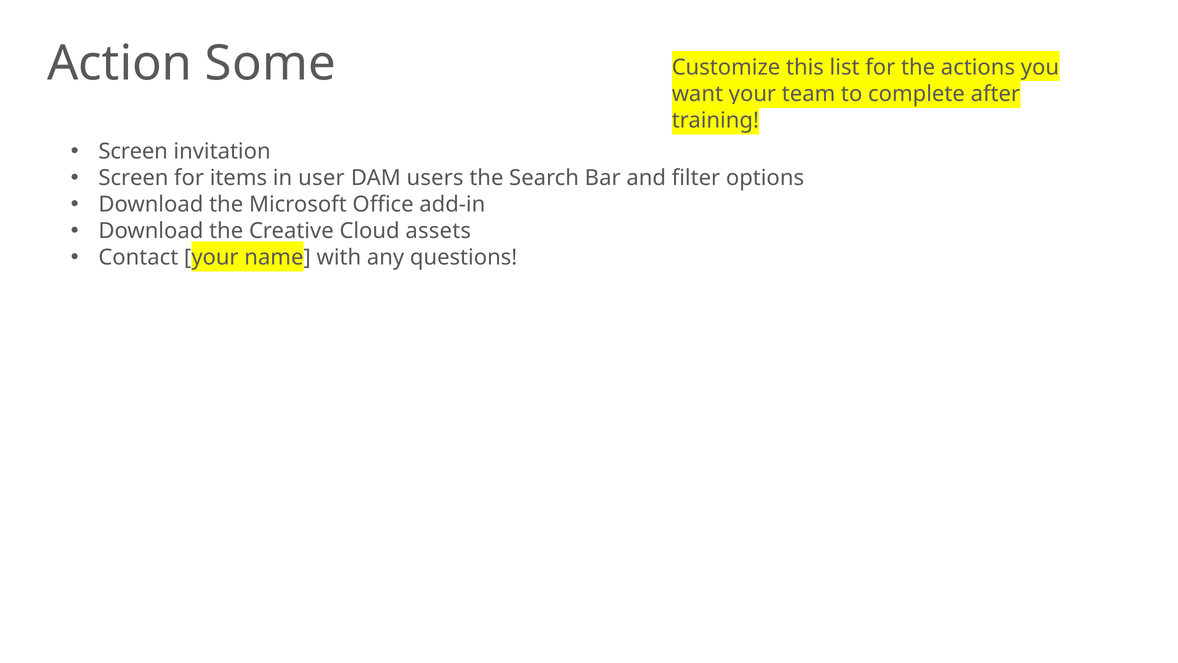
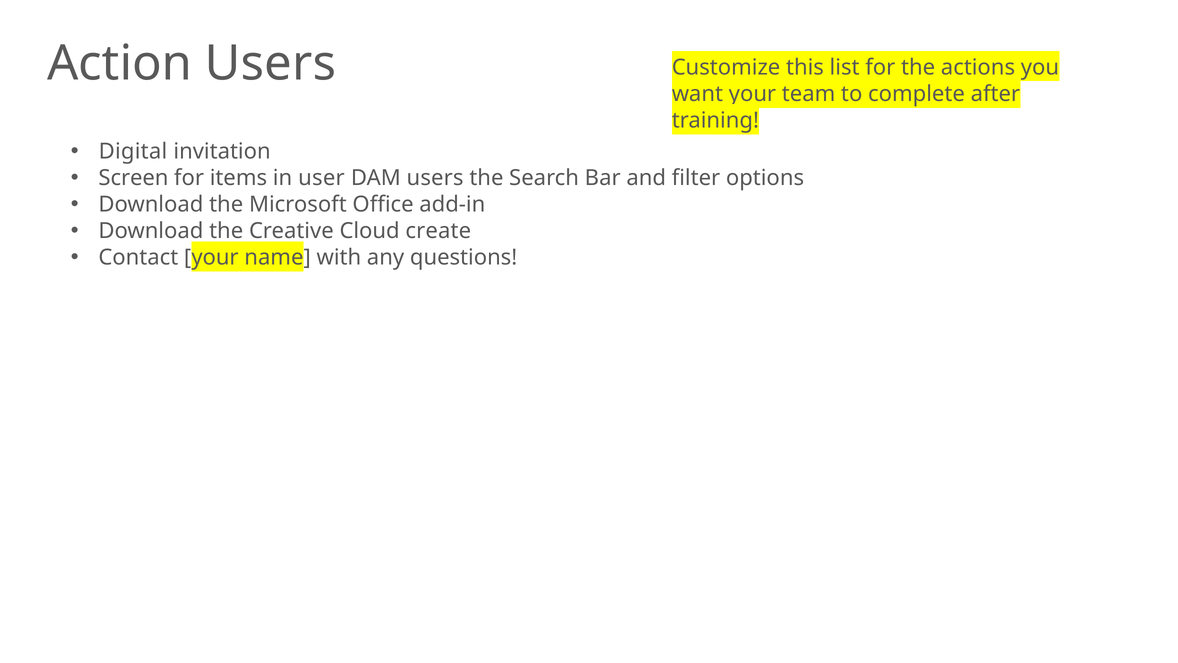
Action Some: Some -> Users
Screen at (133, 151): Screen -> Digital
assets: assets -> create
